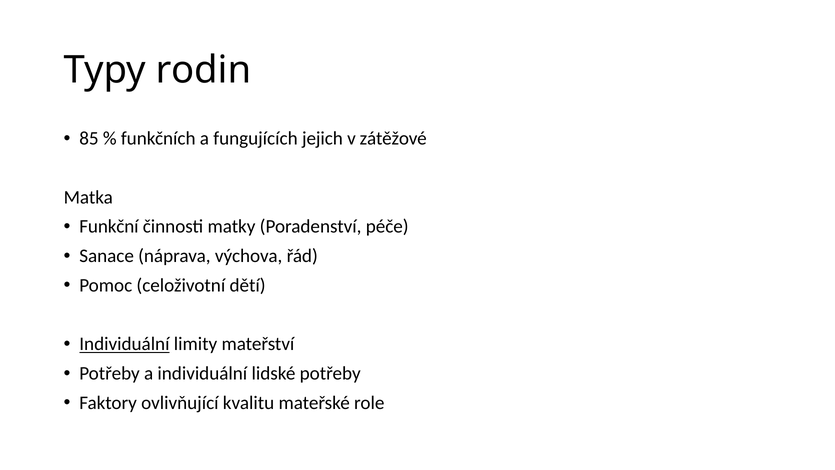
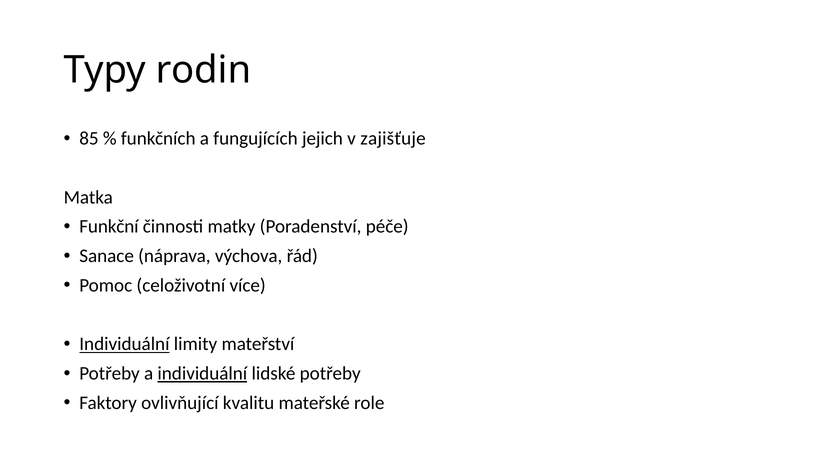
zátěžové: zátěžové -> zajišťuje
dětí: dětí -> více
individuální at (202, 373) underline: none -> present
